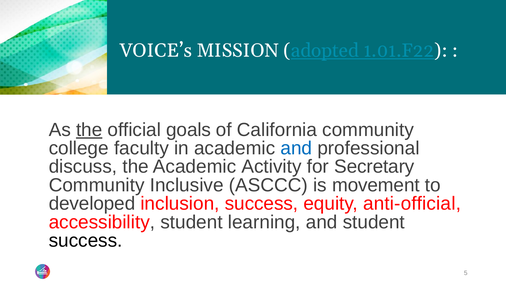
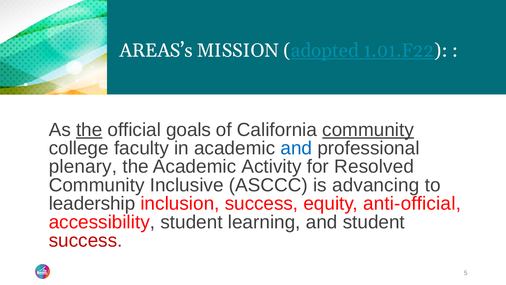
VOICE’s: VOICE’s -> AREAS’s
community at (368, 130) underline: none -> present
discuss: discuss -> plenary
Secretary: Secretary -> Resolved
movement: movement -> advancing
developed: developed -> leadership
success at (86, 240) colour: black -> red
